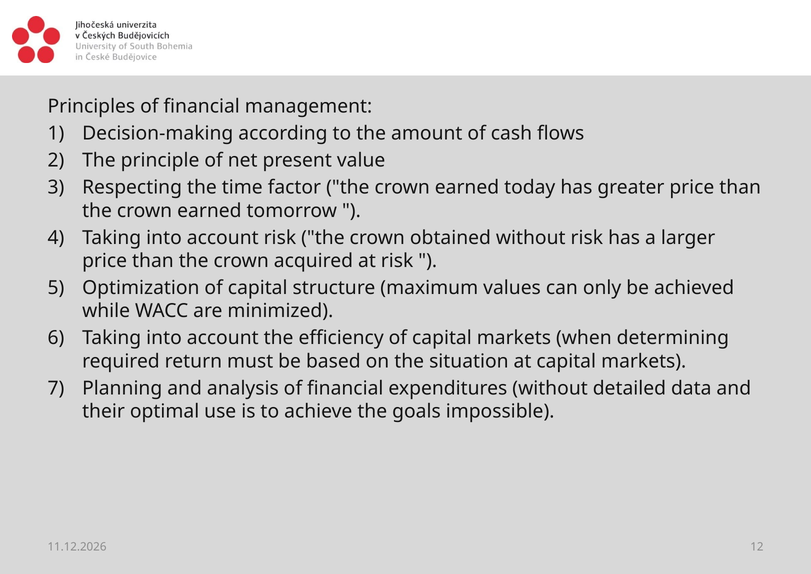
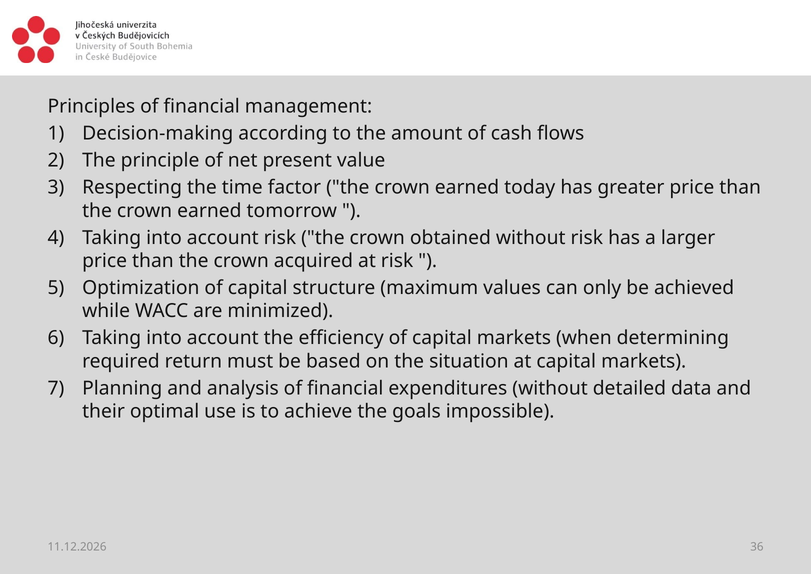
12: 12 -> 36
